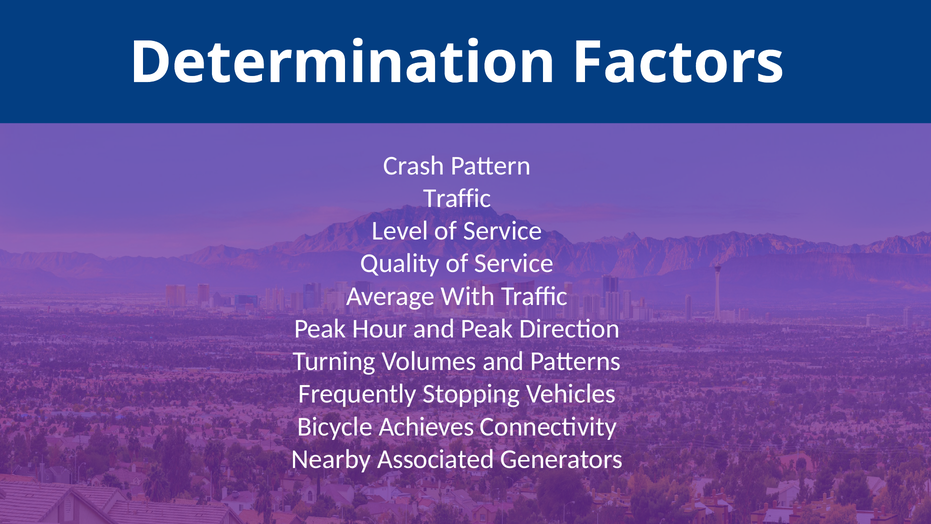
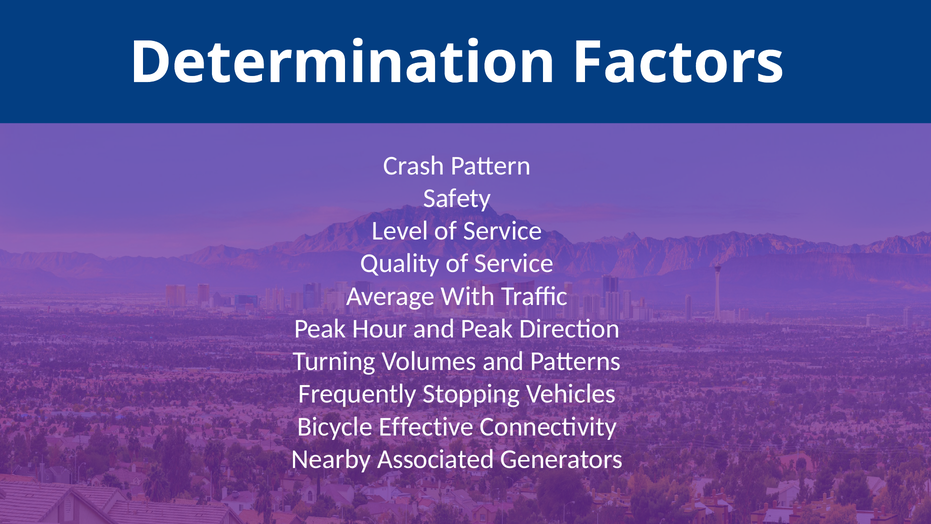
Traffic at (457, 198): Traffic -> Safety
Achieves: Achieves -> Effective
